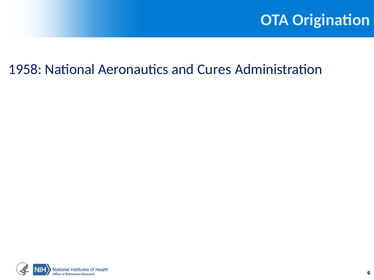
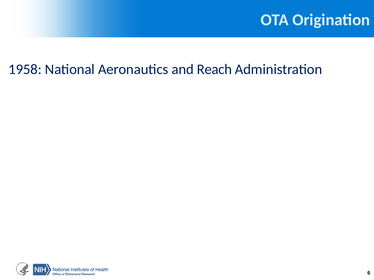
Cures: Cures -> Reach
